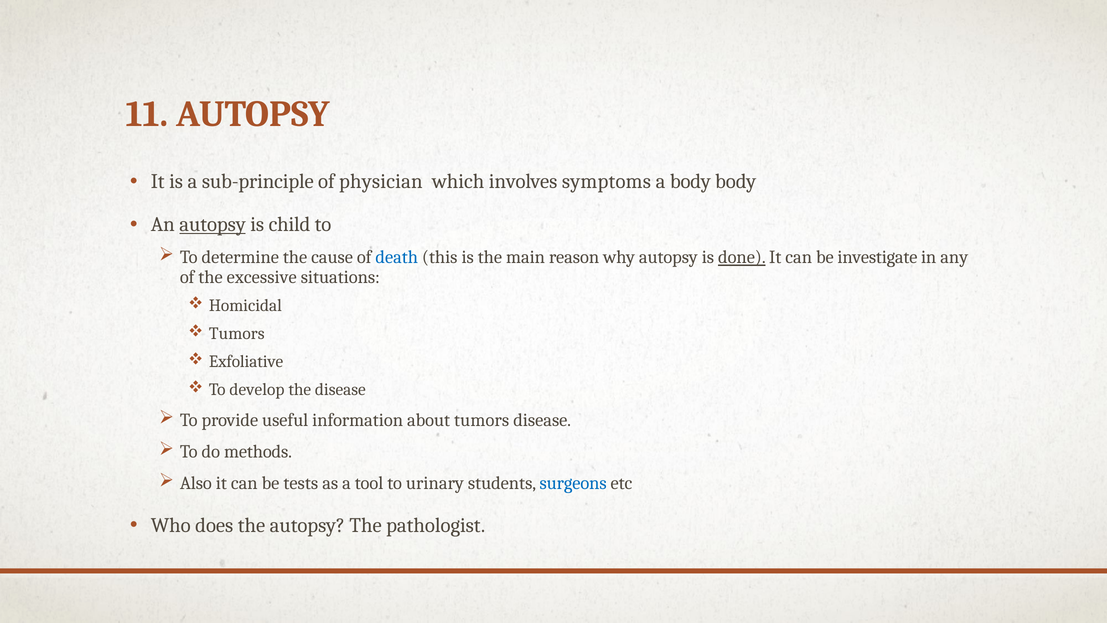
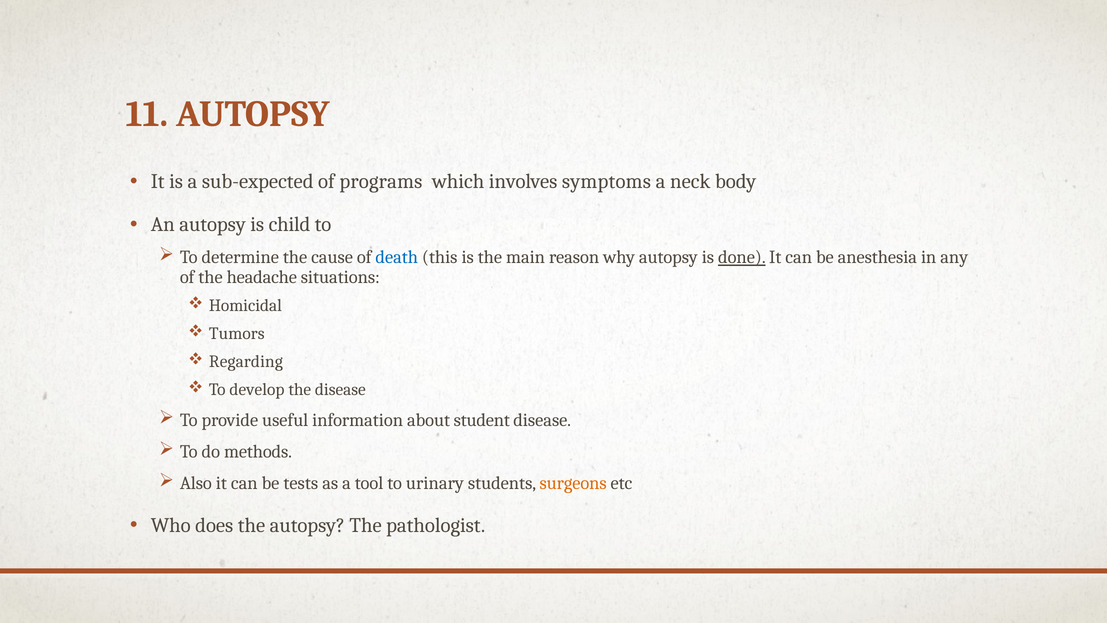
sub-principle: sub-principle -> sub-expected
physician: physician -> programs
a body: body -> neck
autopsy at (213, 224) underline: present -> none
investigate: investigate -> anesthesia
excessive: excessive -> headache
Exfoliative: Exfoliative -> Regarding
about tumors: tumors -> student
surgeons colour: blue -> orange
